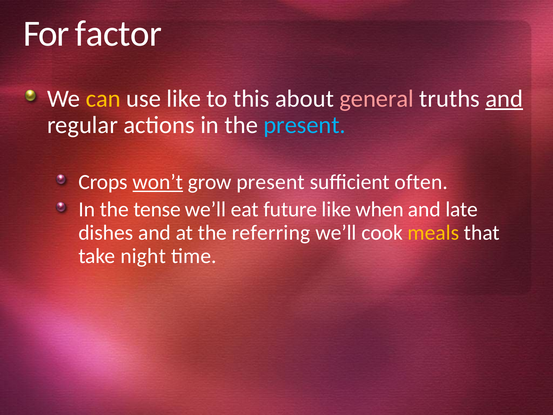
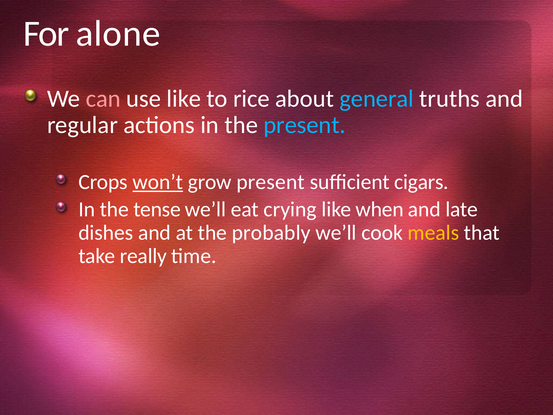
factor: factor -> alone
can colour: yellow -> pink
this: this -> rice
general colour: pink -> light blue
and at (504, 99) underline: present -> none
often: often -> cigars
future: future -> crying
referring: referring -> probably
night: night -> really
